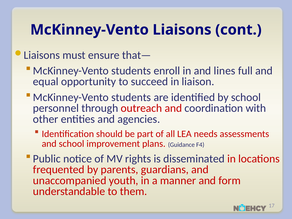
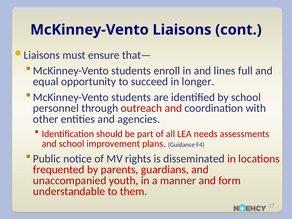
liaison: liaison -> longer
